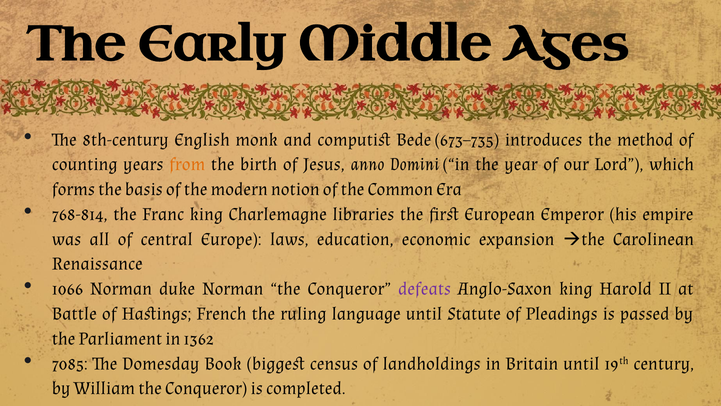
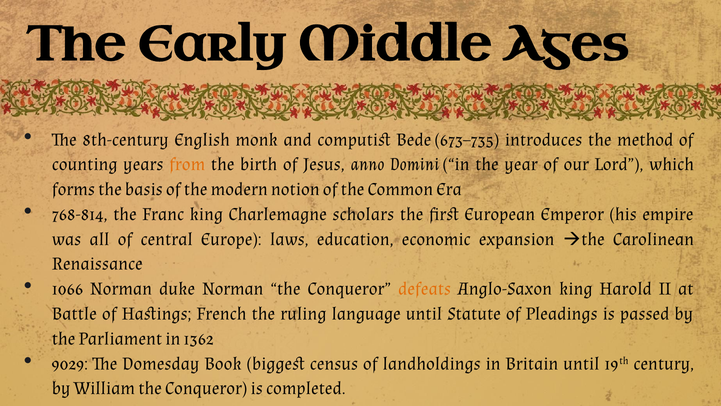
libraries: libraries -> scholars
defeats colour: purple -> orange
7085: 7085 -> 9029
